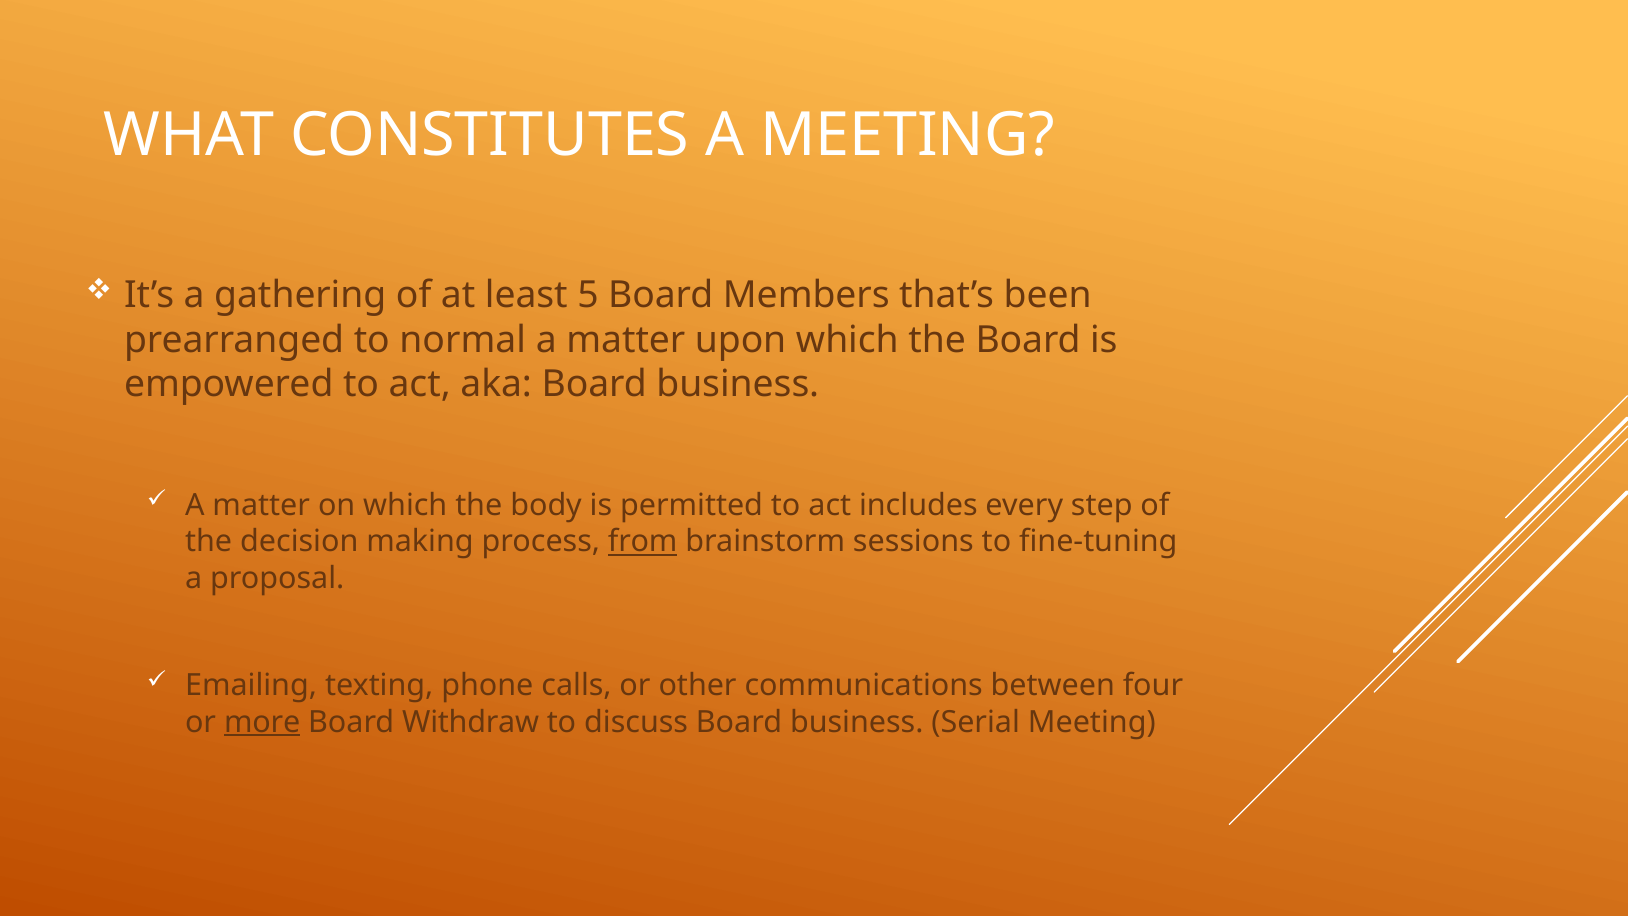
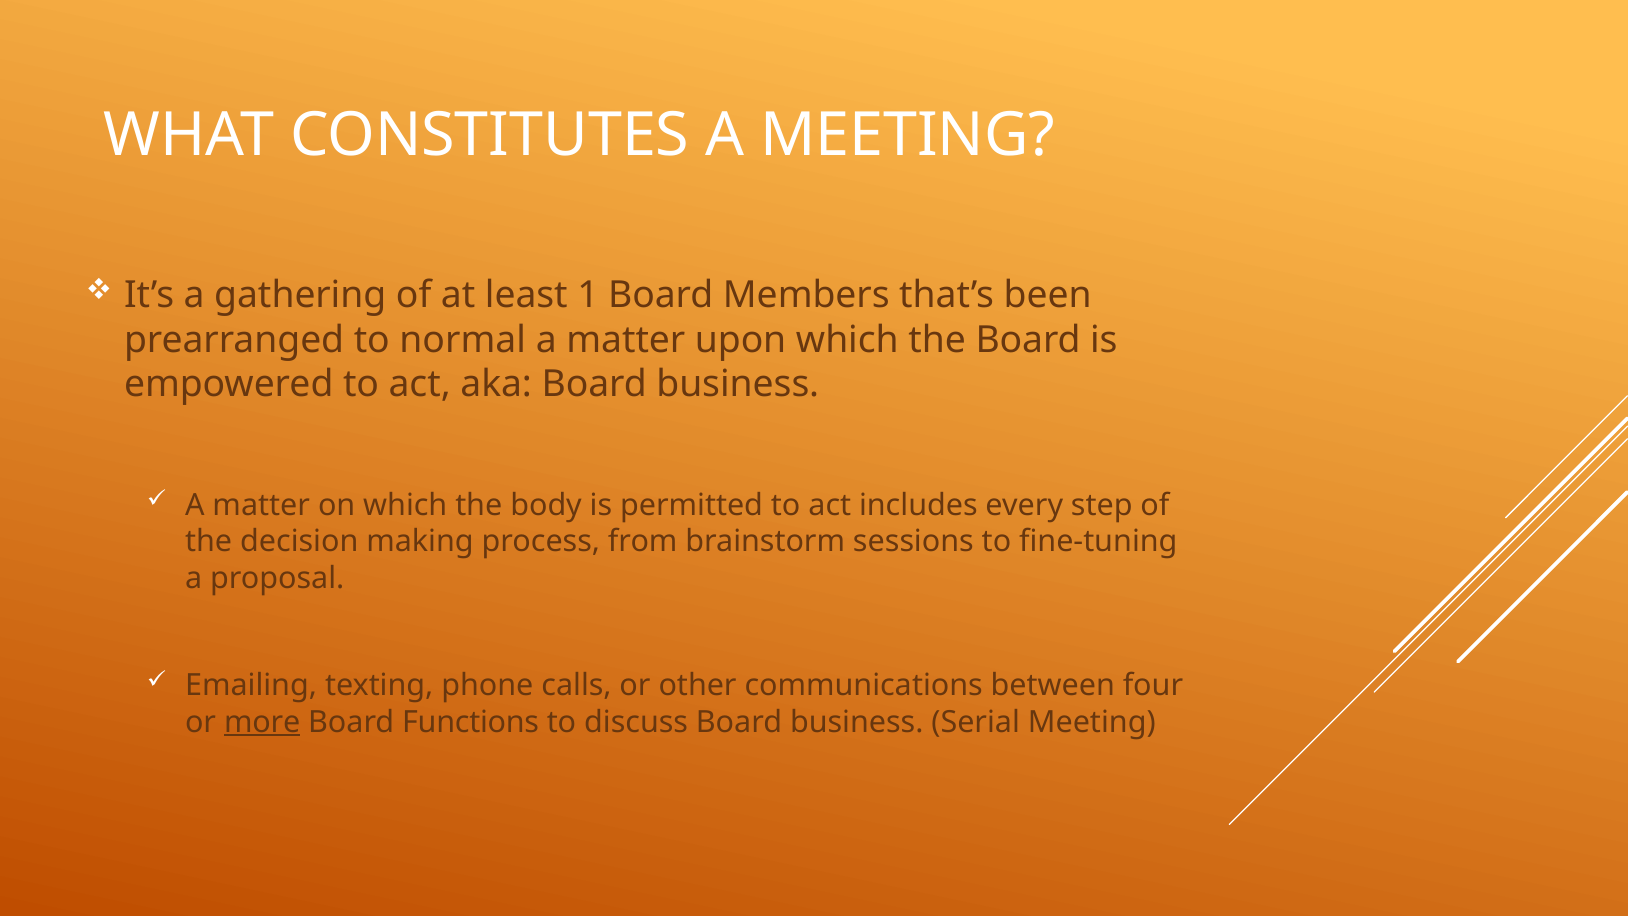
5: 5 -> 1
from underline: present -> none
Withdraw: Withdraw -> Functions
